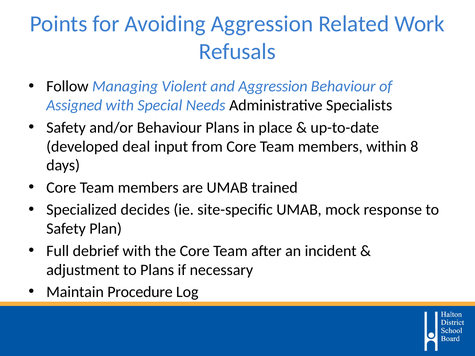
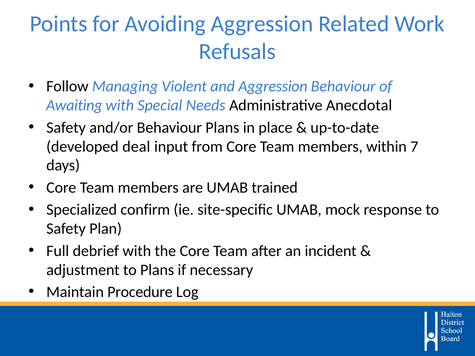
Assigned: Assigned -> Awaiting
Specialists: Specialists -> Anecdotal
8: 8 -> 7
decides: decides -> confirm
